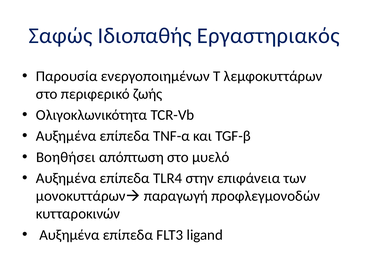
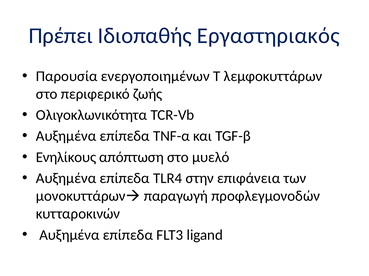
Σαφώς: Σαφώς -> Πρέπει
Βοηθήσει: Βοηθήσει -> Ενηλίκους
